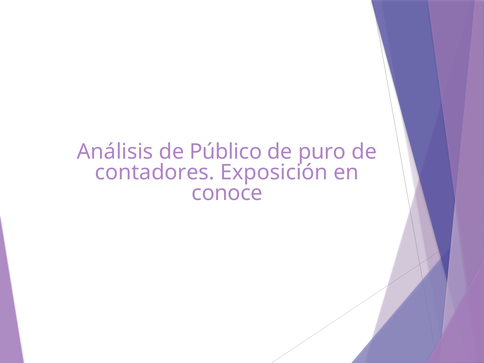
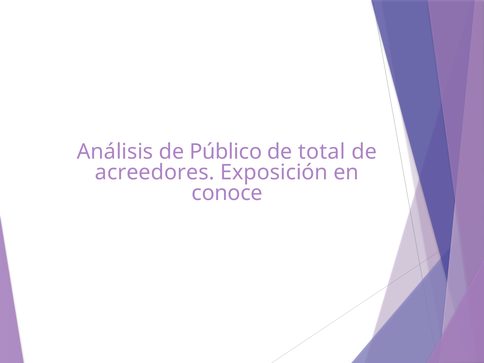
puro: puro -> total
contadores: contadores -> acreedores
